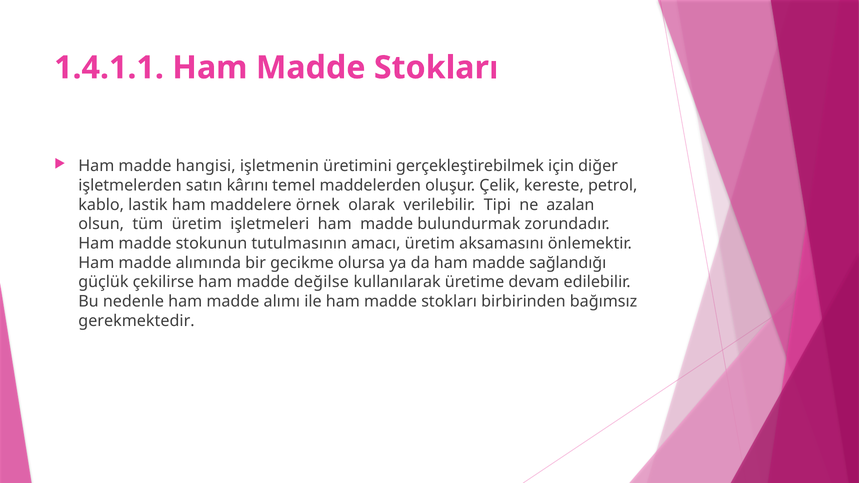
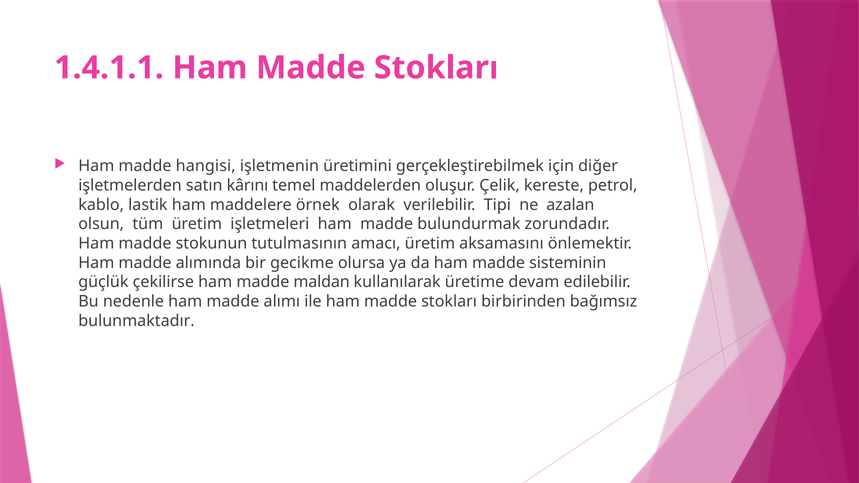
sağlandığı: sağlandığı -> sisteminin
değilse: değilse -> maldan
gerekmektedir: gerekmektedir -> bulunmaktadır
